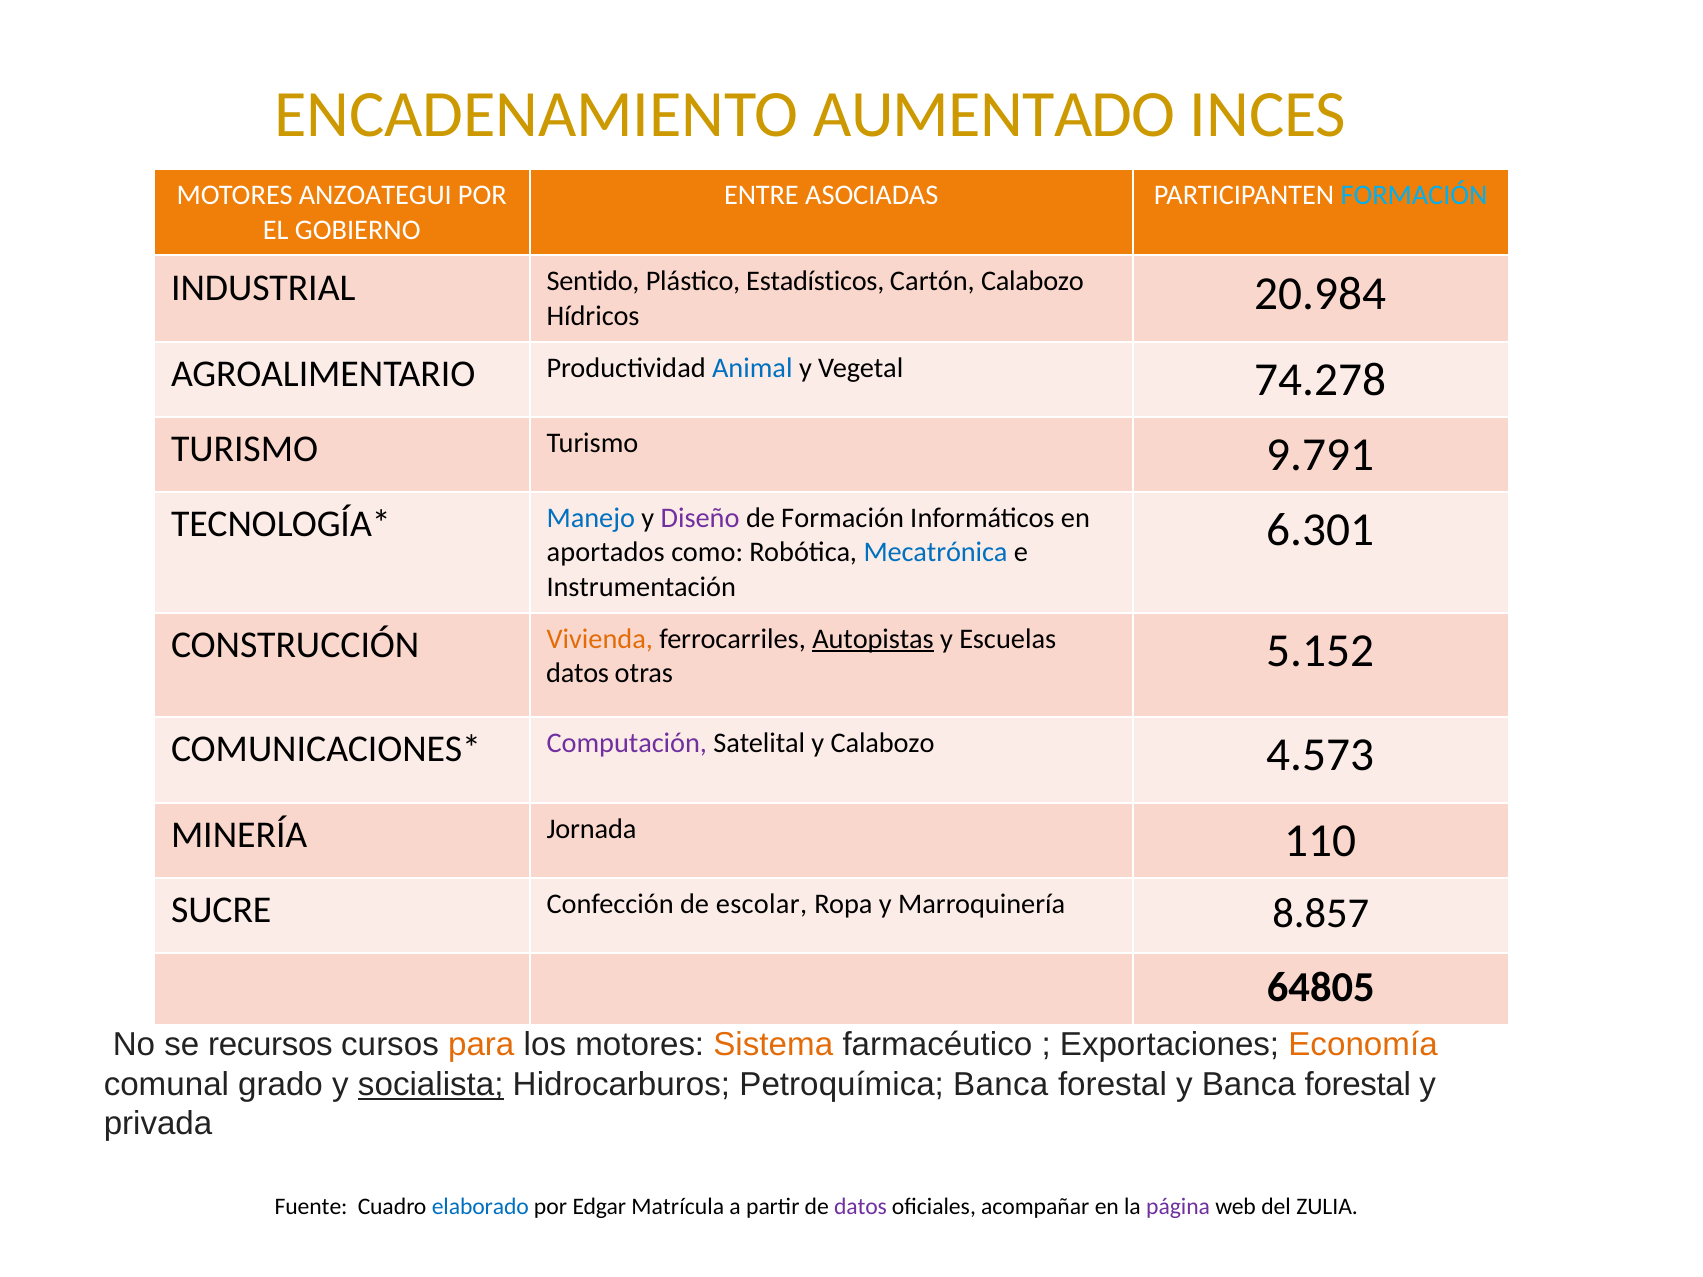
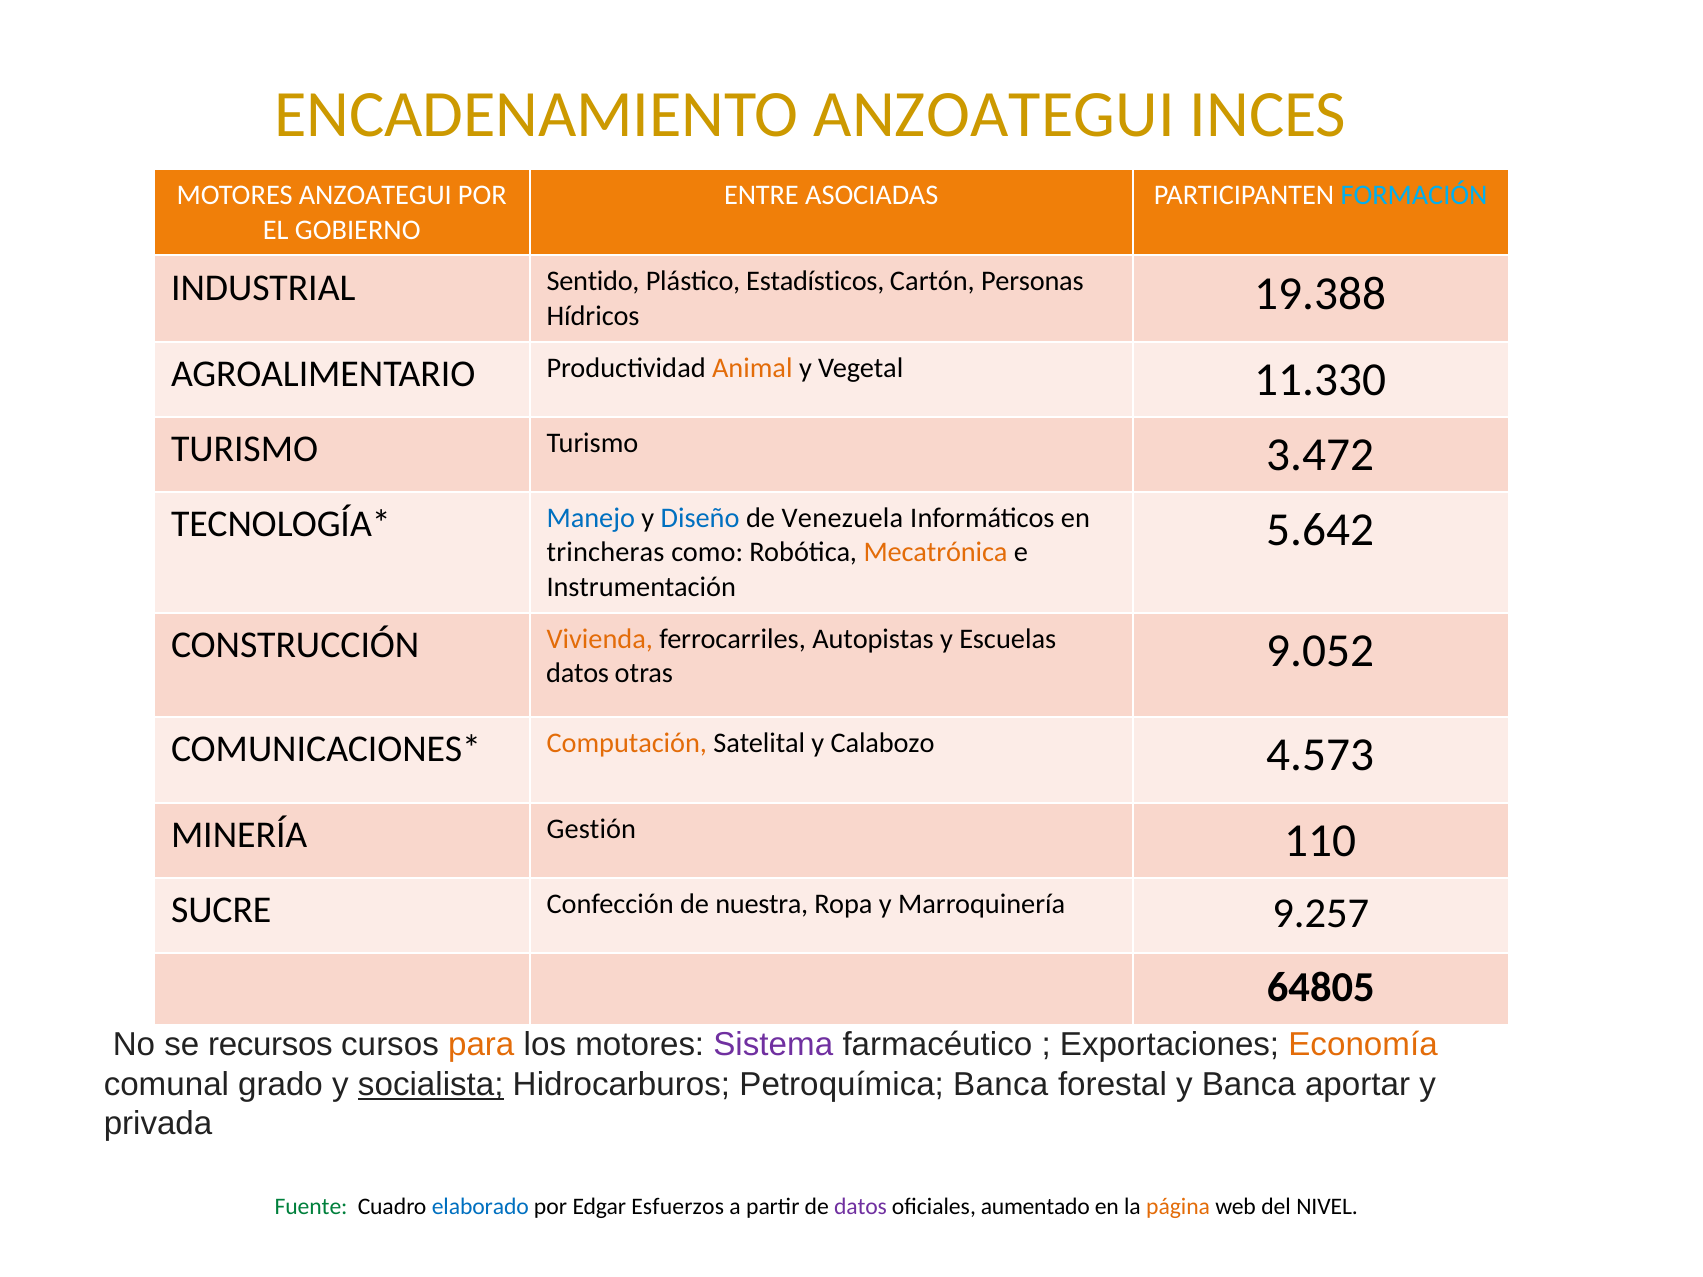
ENCADENAMIENTO AUMENTADO: AUMENTADO -> ANZOATEGUI
Cartón Calabozo: Calabozo -> Personas
20.984: 20.984 -> 19.388
Animal colour: blue -> orange
74.278: 74.278 -> 11.330
9.791: 9.791 -> 3.472
Diseño colour: purple -> blue
de Formación: Formación -> Venezuela
6.301: 6.301 -> 5.642
aportados: aportados -> trincheras
Mecatrónica colour: blue -> orange
Autopistas underline: present -> none
5.152: 5.152 -> 9.052
Computación colour: purple -> orange
Jornada: Jornada -> Gestión
escolar: escolar -> nuestra
8.857: 8.857 -> 9.257
Sistema colour: orange -> purple
y Banca forestal: forestal -> aportar
Fuente colour: black -> green
Matrícula: Matrícula -> Esfuerzos
acompañar: acompañar -> aumentado
página colour: purple -> orange
ZULIA: ZULIA -> NIVEL
